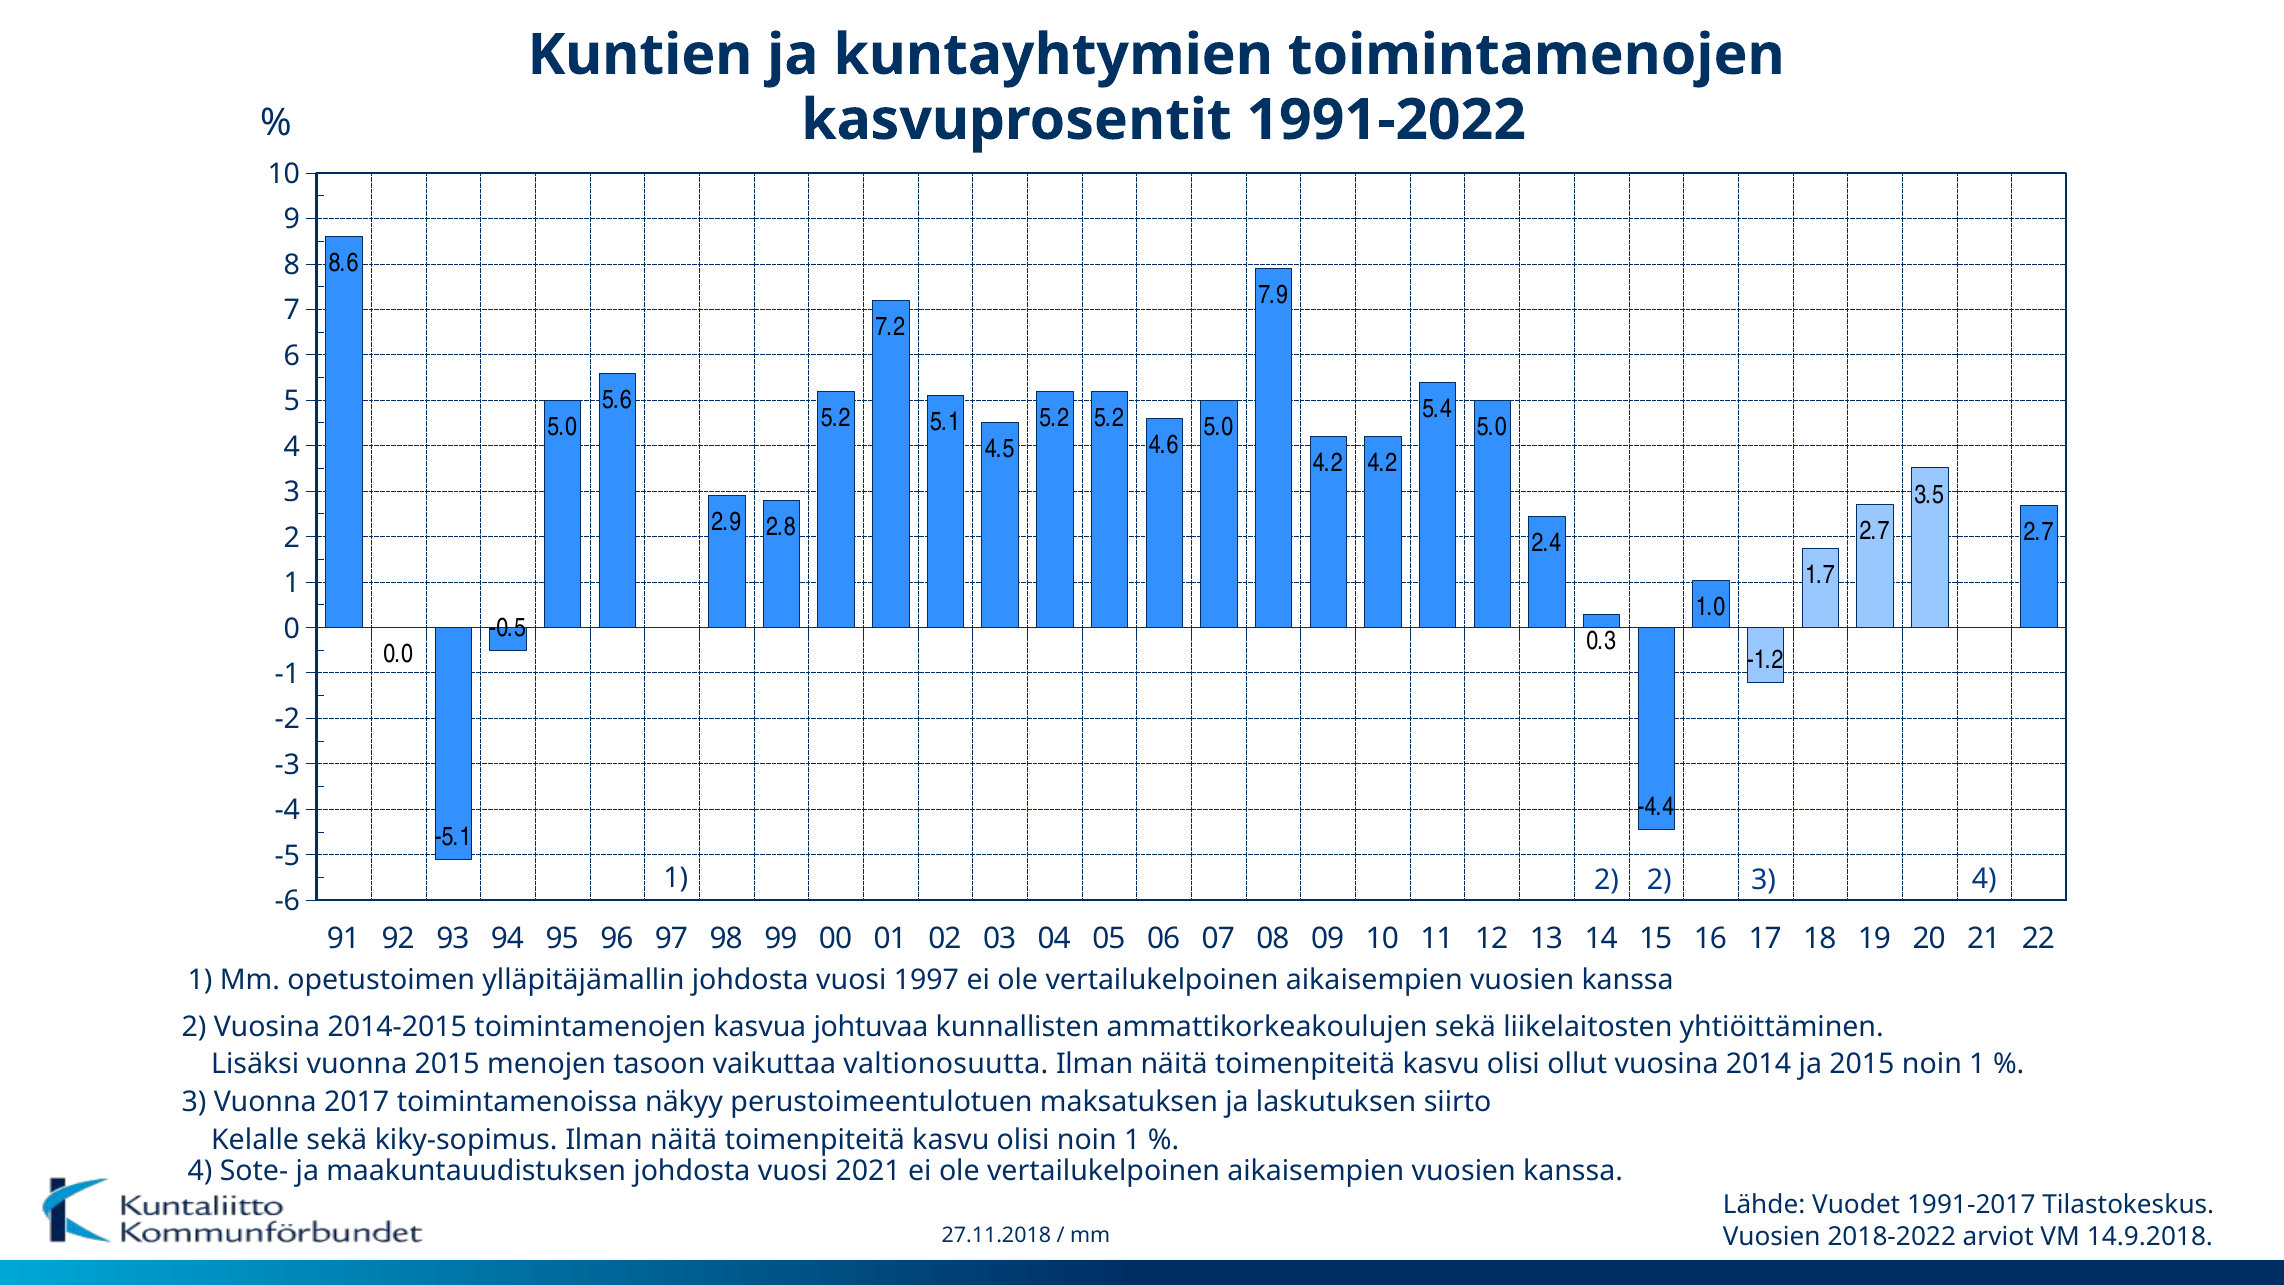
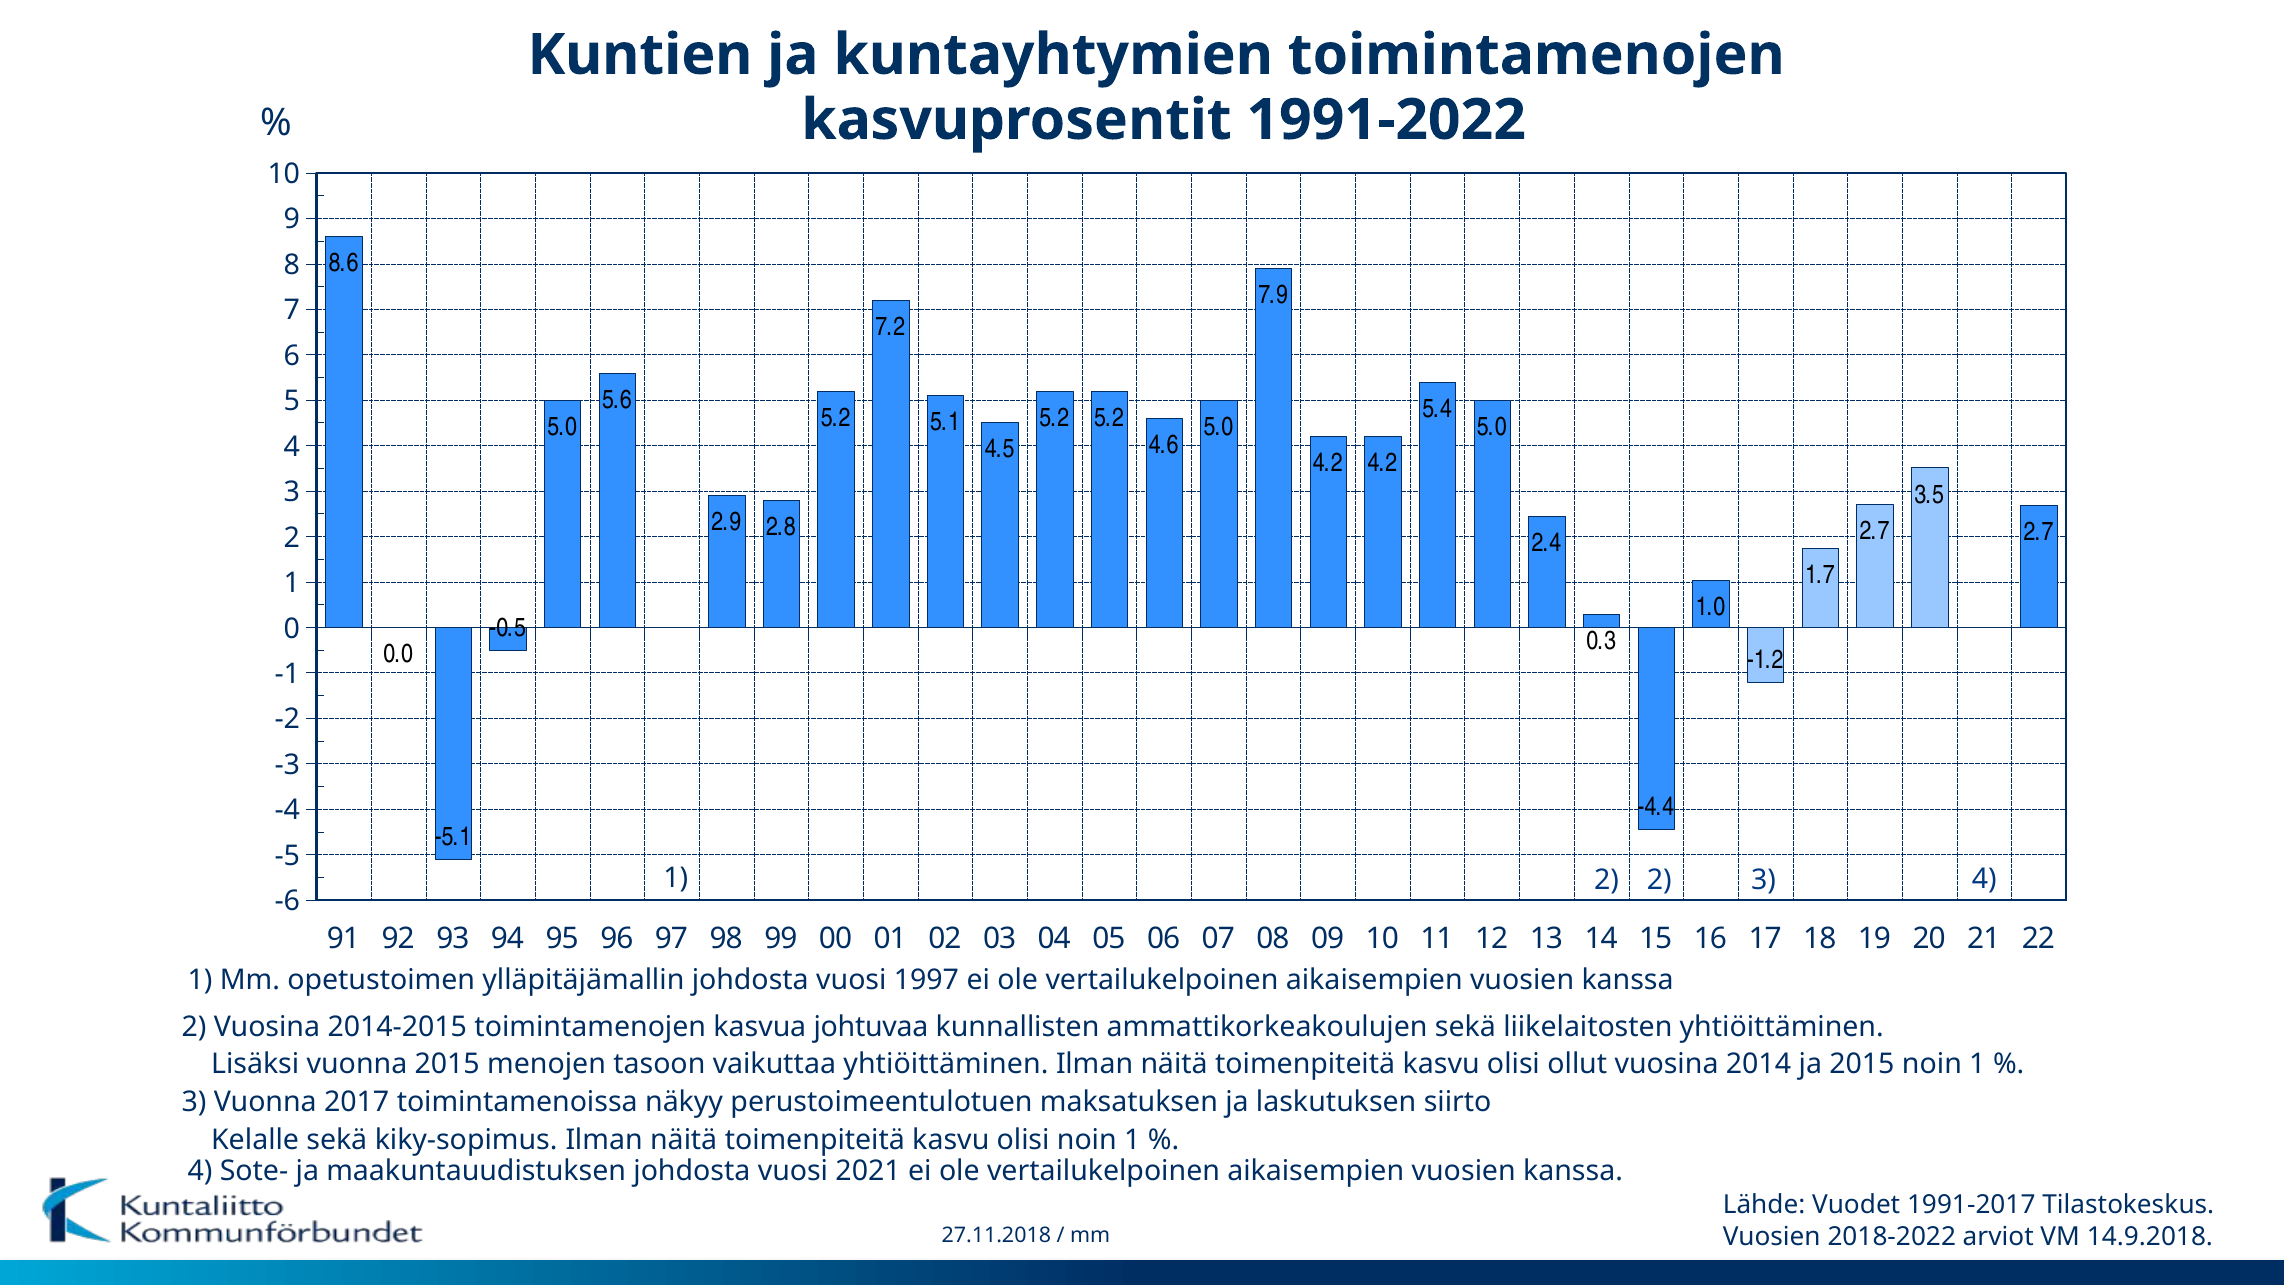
vaikuttaa valtionosuutta: valtionosuutta -> yhtiöittäminen
